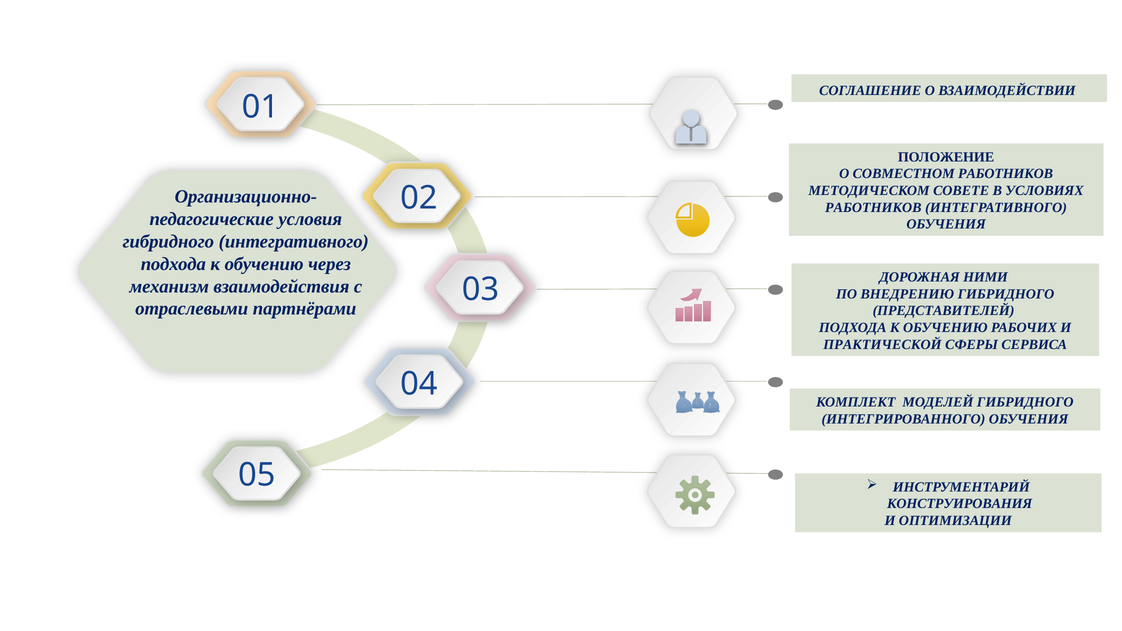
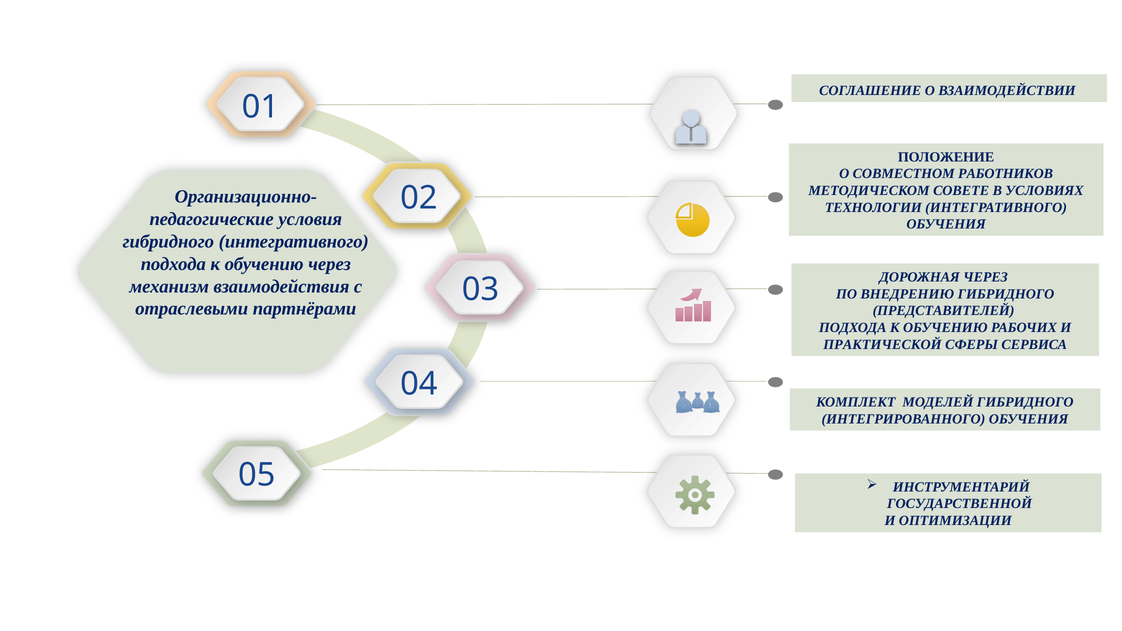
РАБОТНИКОВ at (873, 208): РАБОТНИКОВ -> ТЕХНОЛОГИИ
ДОРОЖНАЯ НИМИ: НИМИ -> ЧЕРЕЗ
КОНСТРУИРОВАНИЯ: КОНСТРУИРОВАНИЯ -> ГОСУДАРСТВЕННОЙ
